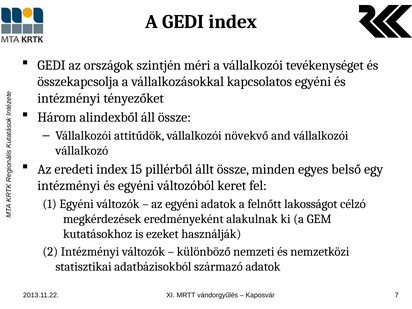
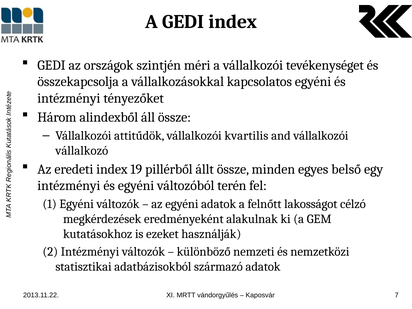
növekvő: növekvő -> kvartilis
15: 15 -> 19
keret: keret -> terén
